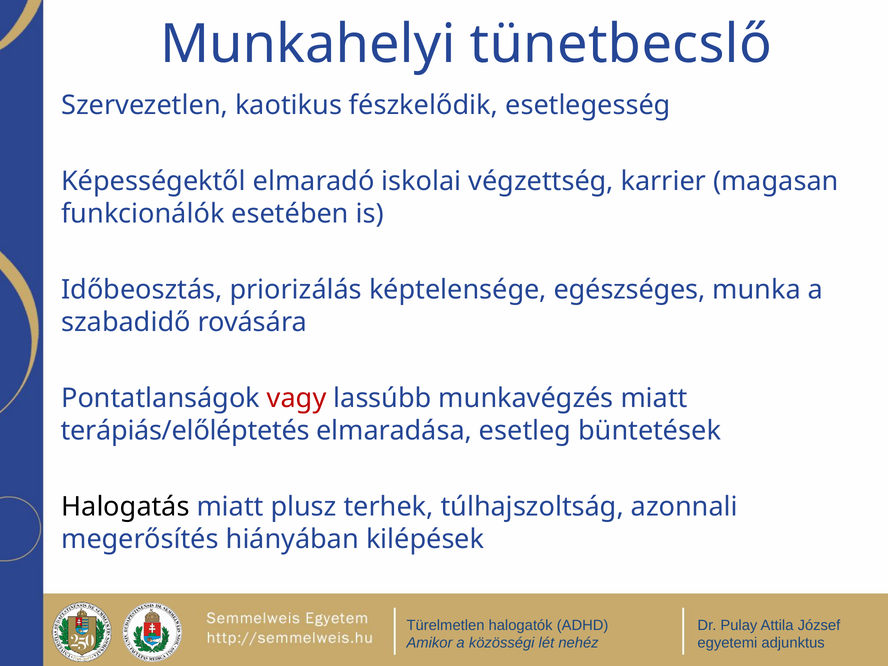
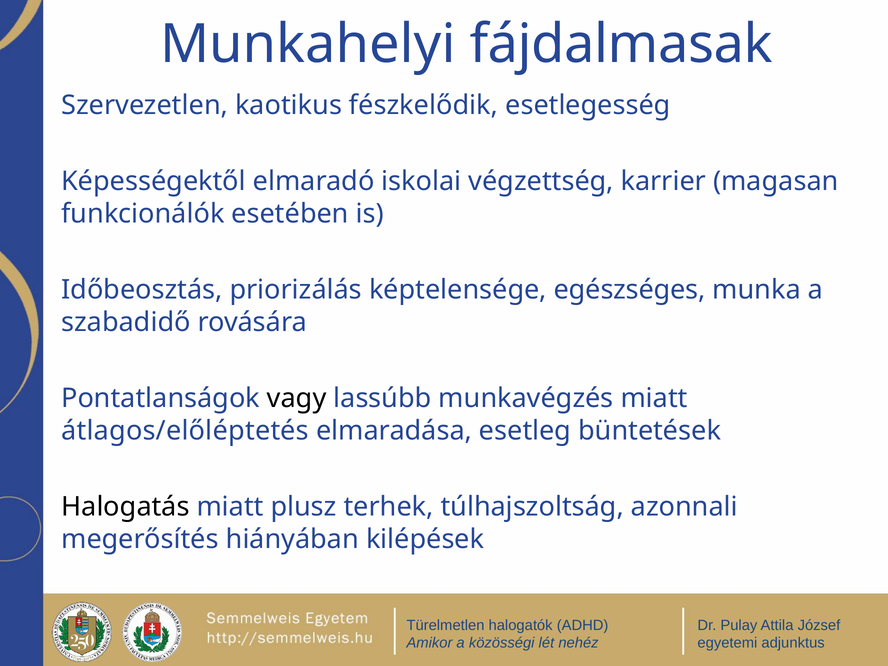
tünetbecslő: tünetbecslő -> fájdalmasak
vagy colour: red -> black
terápiás/előléptetés: terápiás/előléptetés -> átlagos/előléptetés
